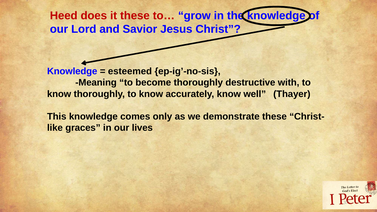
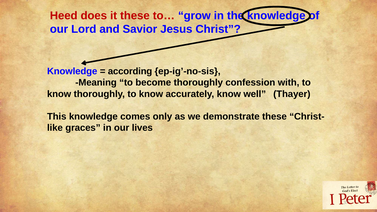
esteemed: esteemed -> according
destructive: destructive -> confession
